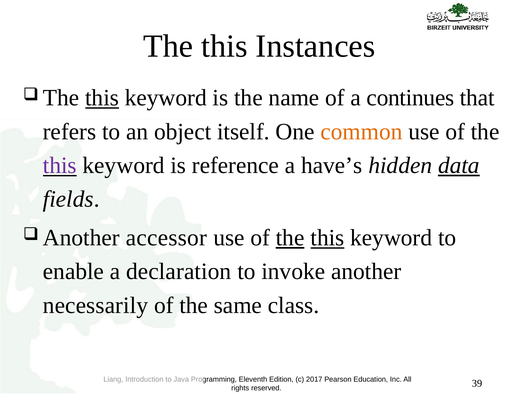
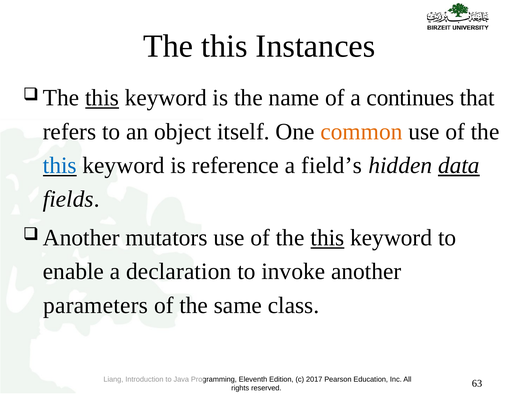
this at (60, 165) colour: purple -> blue
have’s: have’s -> field’s
accessor: accessor -> mutators
the at (290, 237) underline: present -> none
necessarily: necessarily -> parameters
39: 39 -> 63
